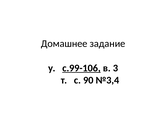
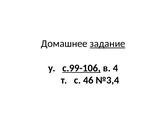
задание underline: none -> present
3: 3 -> 4
90: 90 -> 46
